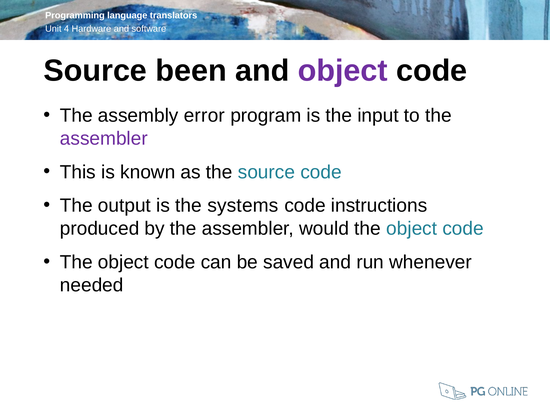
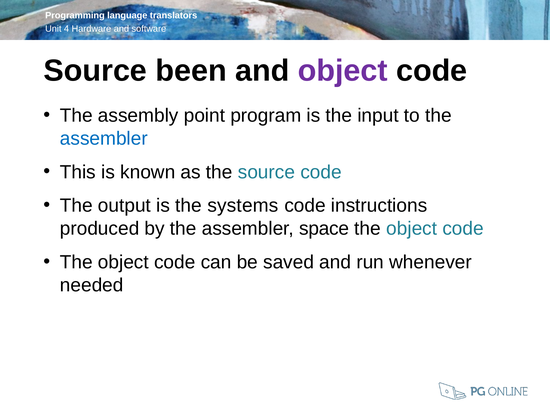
error: error -> point
assembler at (104, 138) colour: purple -> blue
would: would -> space
